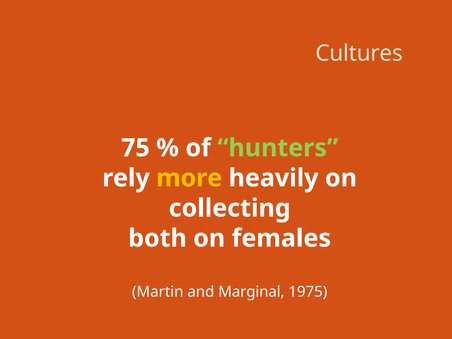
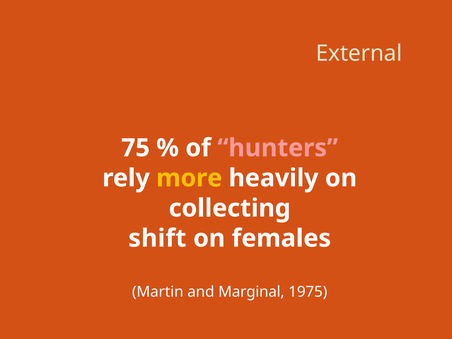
Cultures: Cultures -> External
hunters colour: light green -> pink
both: both -> shift
